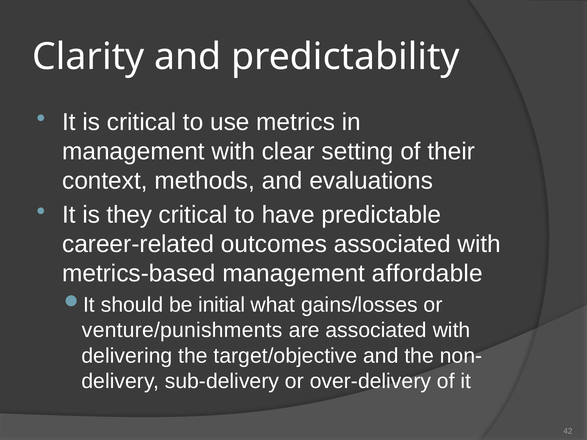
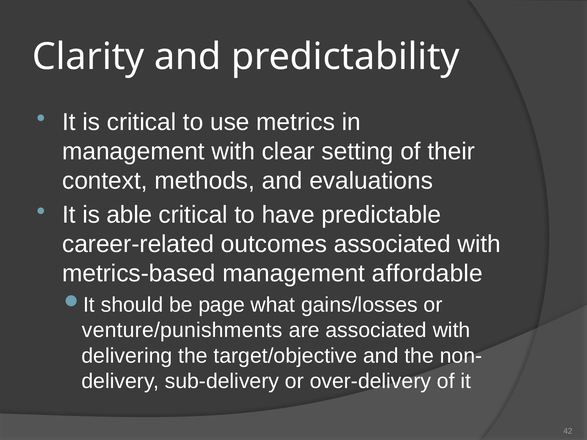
they: they -> able
initial: initial -> page
